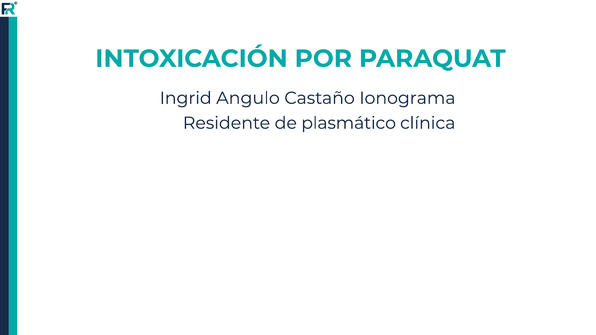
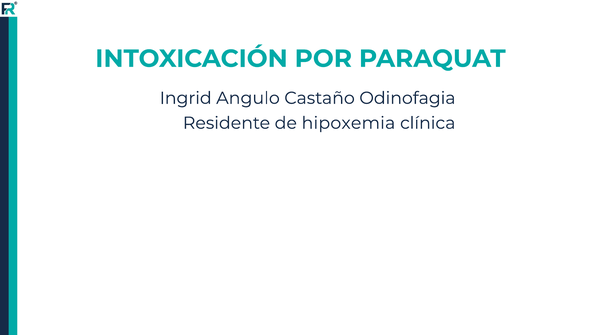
Ionograma: Ionograma -> Odinofagia
plasmático: plasmático -> hipoxemia
